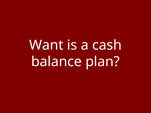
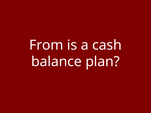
Want: Want -> From
